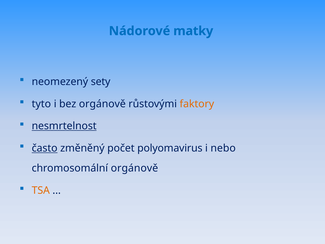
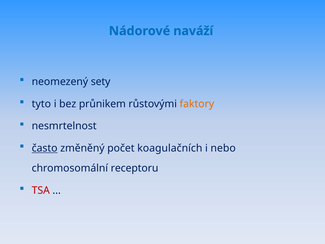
matky: matky -> naváží
bez orgánově: orgánově -> průnikem
nesmrtelnost underline: present -> none
polyomavirus: polyomavirus -> koagulačních
chromosomální orgánově: orgánově -> receptoru
TSA colour: orange -> red
